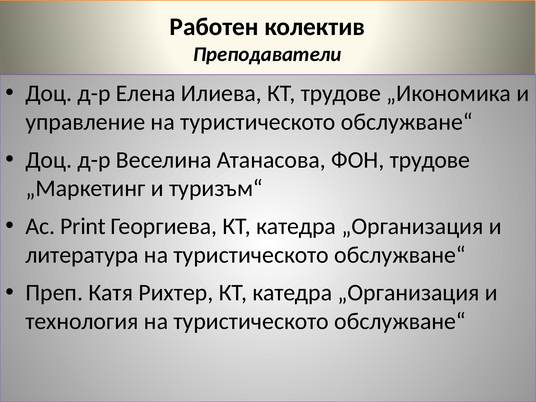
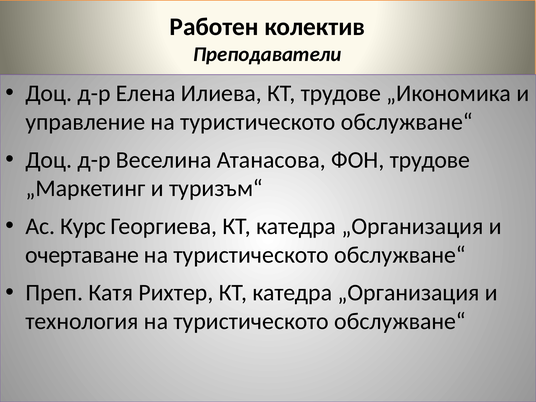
Print: Print -> Курс
литература: литература -> очертаване
